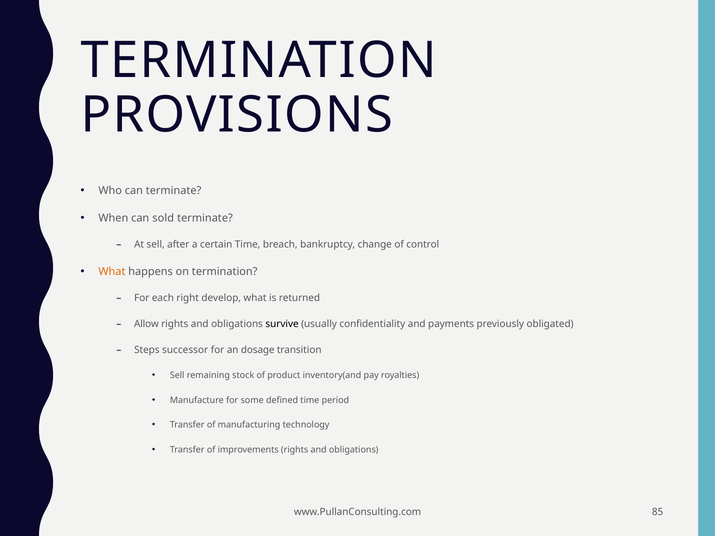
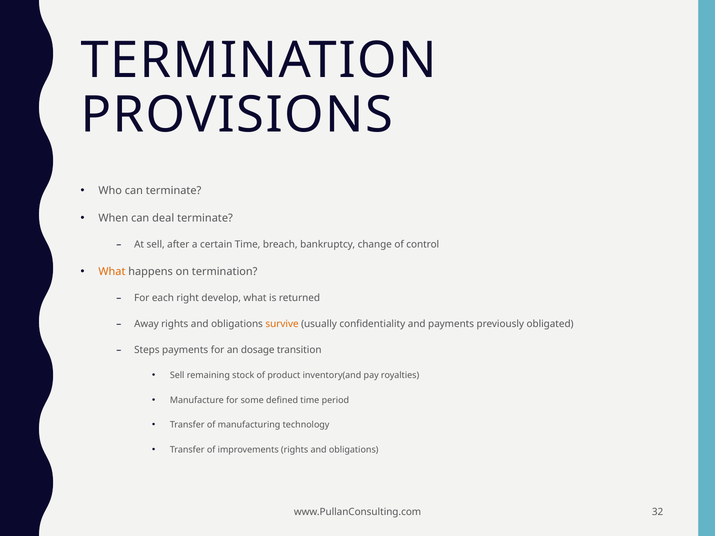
sold: sold -> deal
Allow: Allow -> Away
survive colour: black -> orange
Steps successor: successor -> payments
85: 85 -> 32
